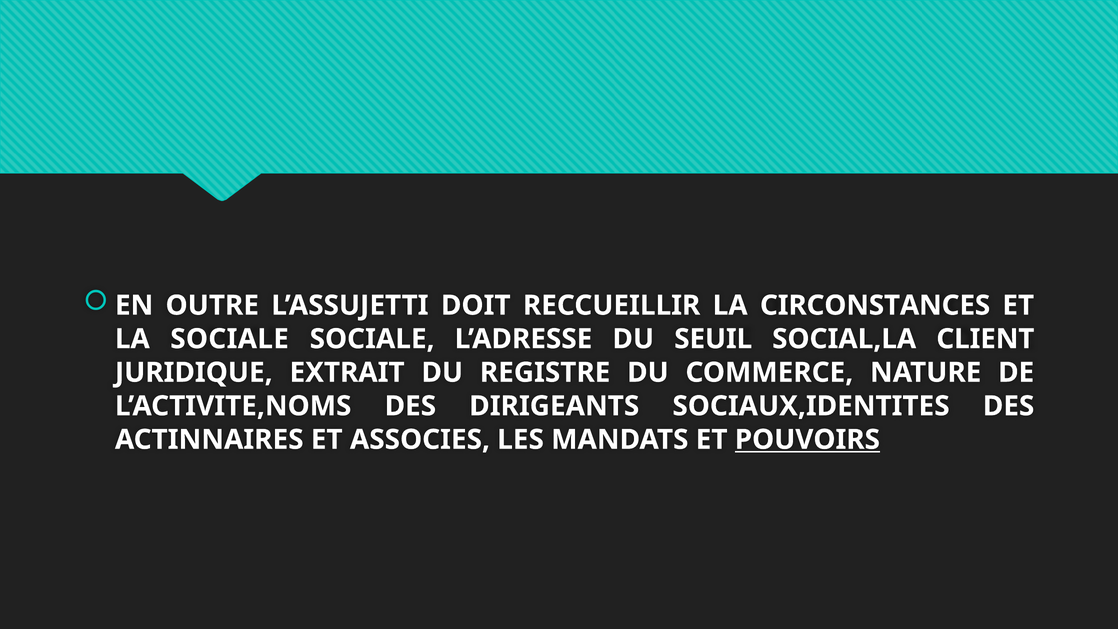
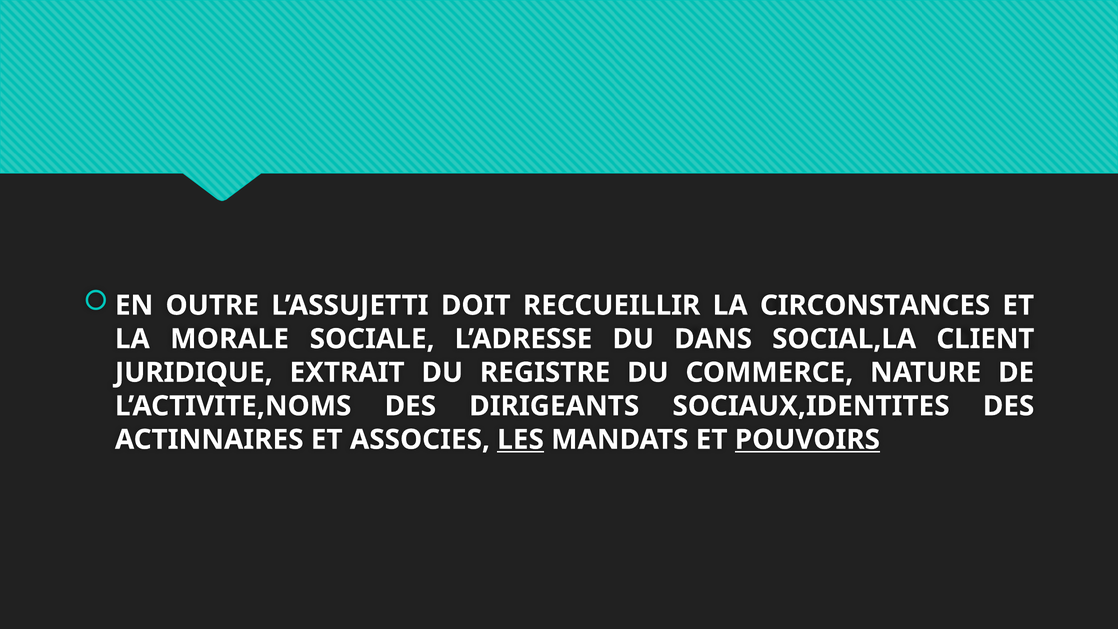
LA SOCIALE: SOCIALE -> MORALE
SEUIL: SEUIL -> DANS
LES underline: none -> present
